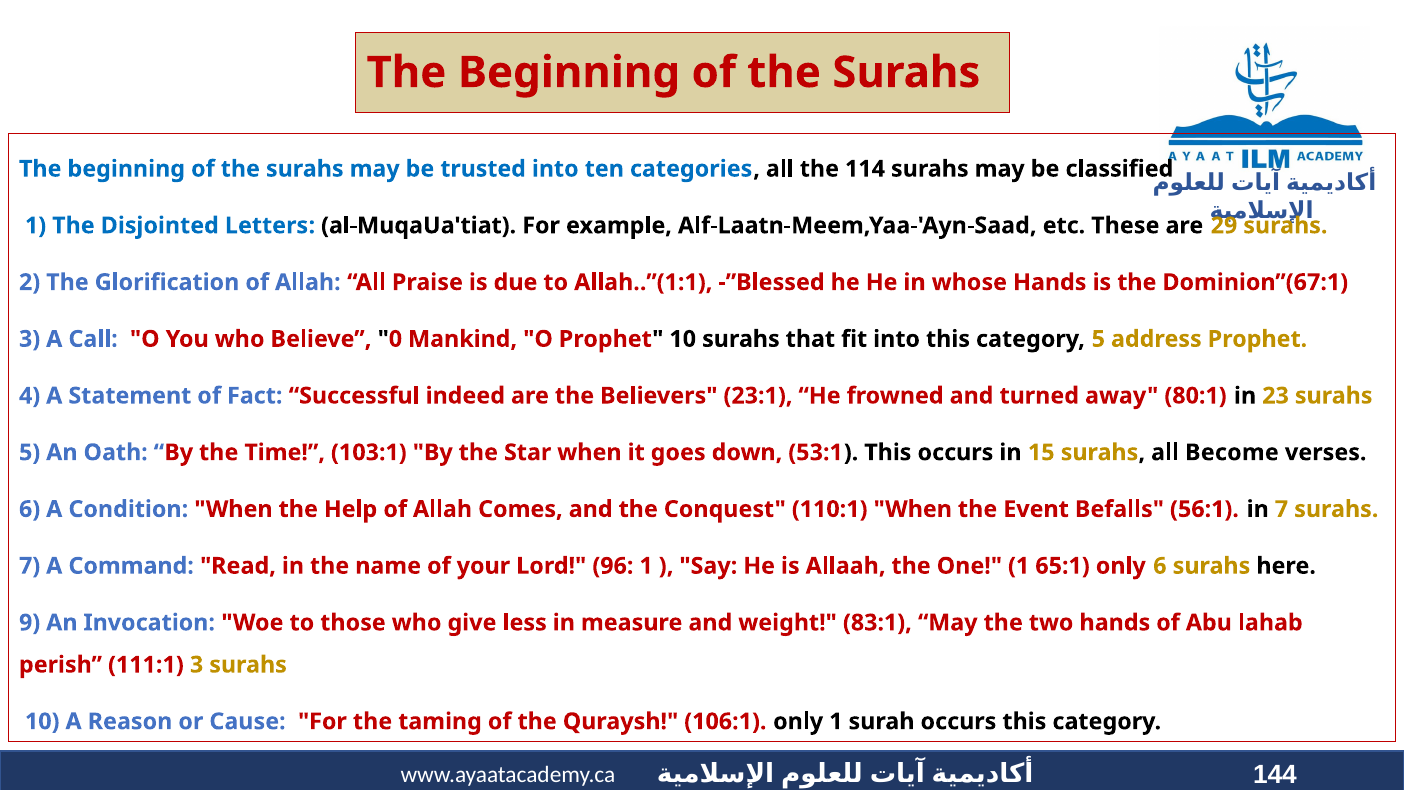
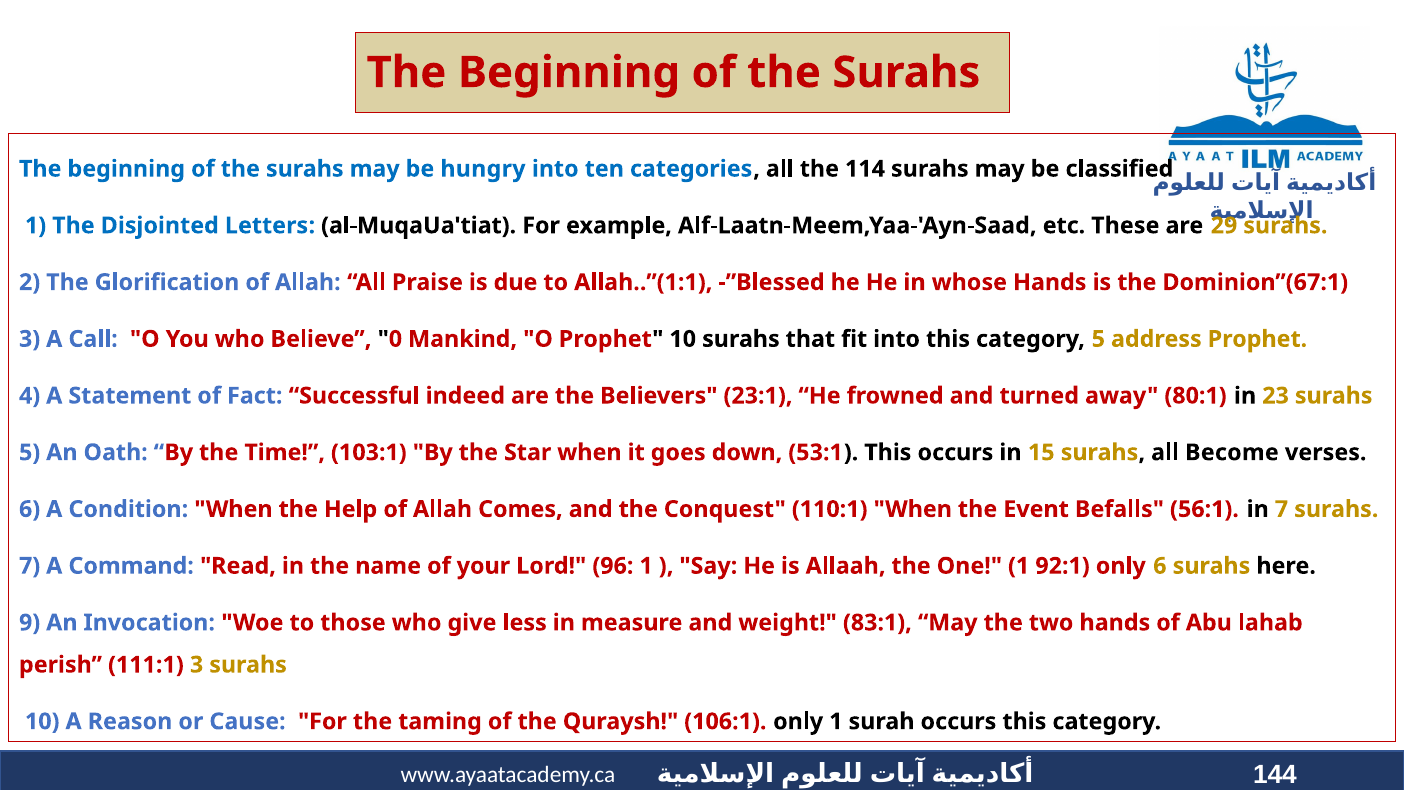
trusted: trusted -> hungry
65:1: 65:1 -> 92:1
